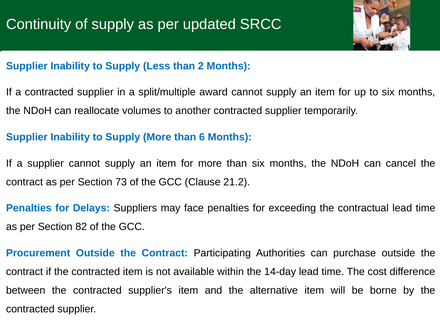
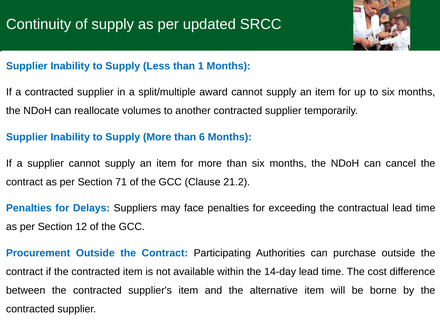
2: 2 -> 1
73: 73 -> 71
82: 82 -> 12
